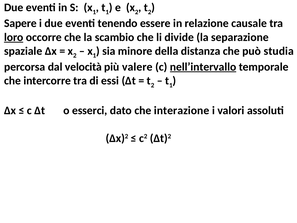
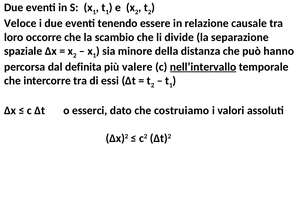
Sapere: Sapere -> Veloce
loro underline: present -> none
studia: studia -> hanno
velocità: velocità -> definita
interazione: interazione -> costruiamo
